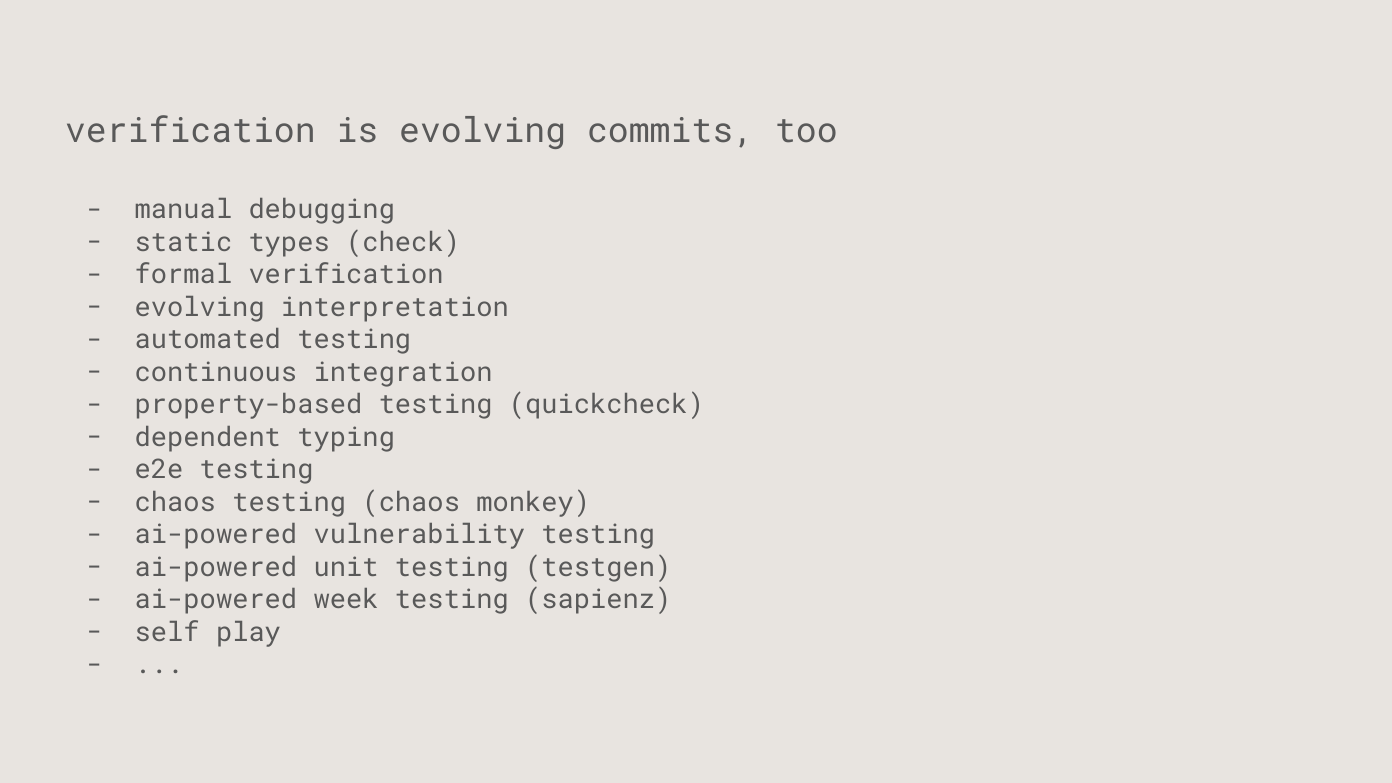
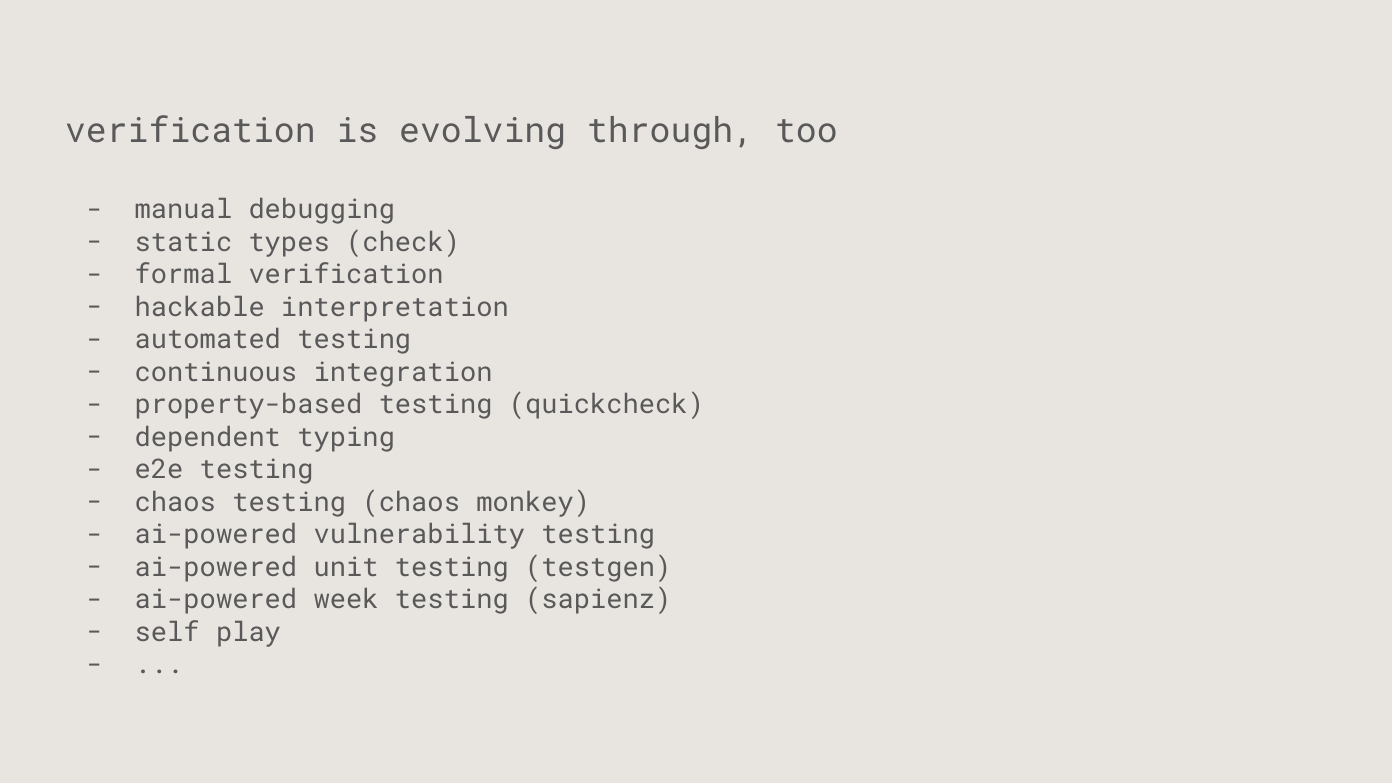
commits: commits -> through
evolving at (200, 307): evolving -> hackable
